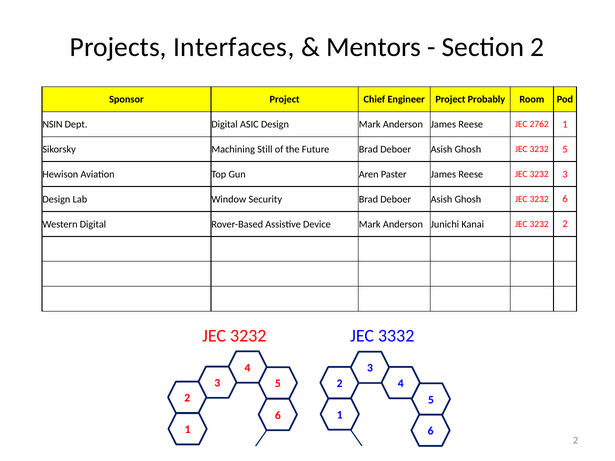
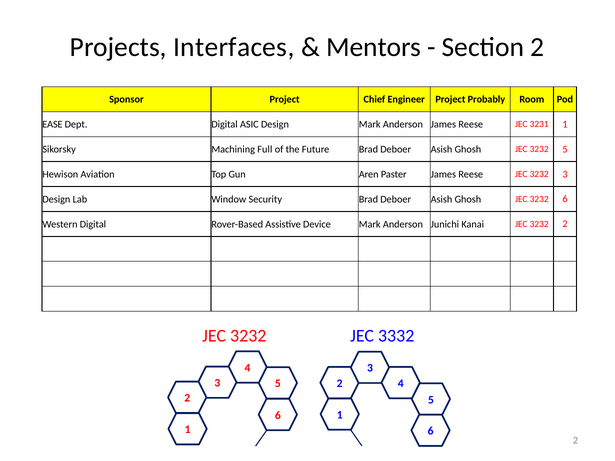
NSIN: NSIN -> EASE
2762: 2762 -> 3231
Still: Still -> Full
